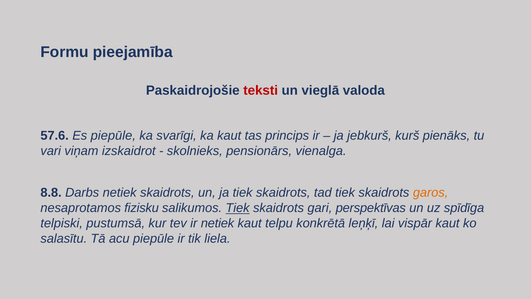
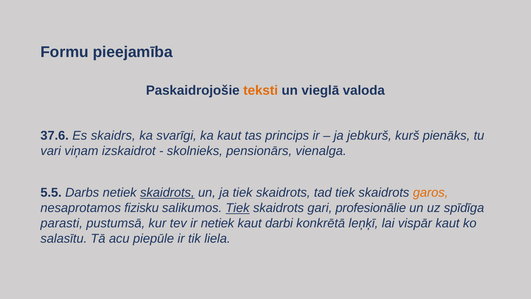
teksti colour: red -> orange
57.6: 57.6 -> 37.6
Es piepūle: piepūle -> skaidrs
8.8: 8.8 -> 5.5
skaidrots at (167, 193) underline: none -> present
perspektīvas: perspektīvas -> profesionālie
telpiski: telpiski -> parasti
telpu: telpu -> darbi
